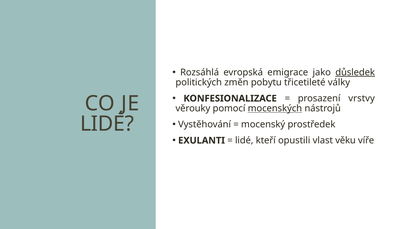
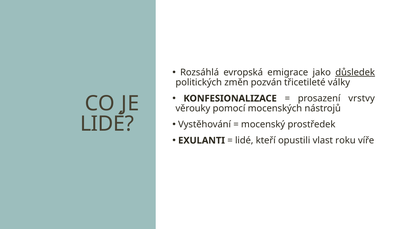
pobytu: pobytu -> pozván
mocenských underline: present -> none
věku: věku -> roku
